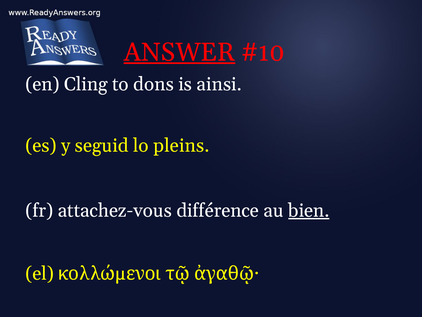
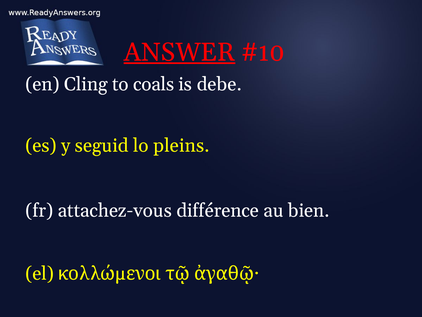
dons: dons -> coals
ainsi: ainsi -> debe
bien underline: present -> none
